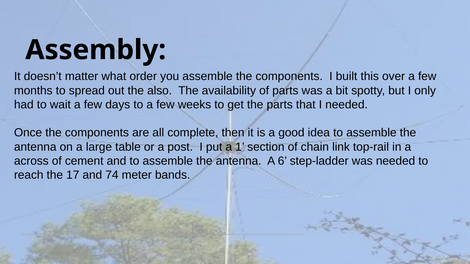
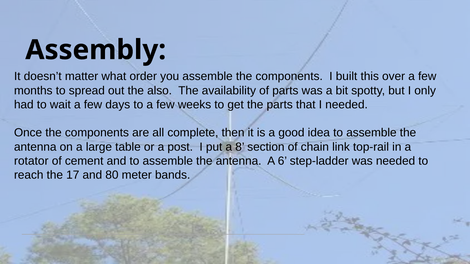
1: 1 -> 8
across: across -> rotator
74: 74 -> 80
